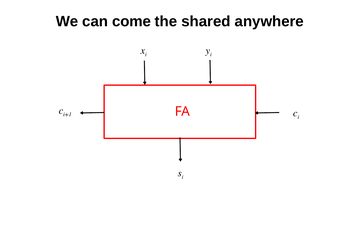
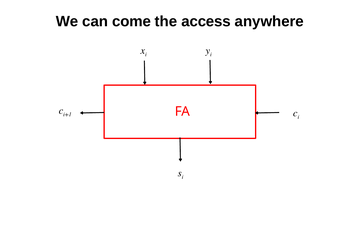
shared: shared -> access
